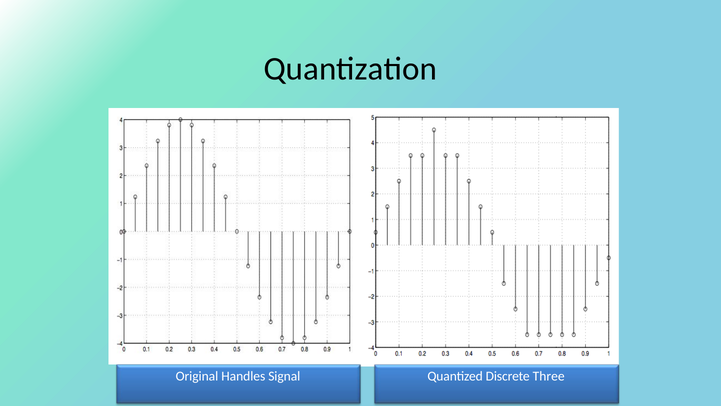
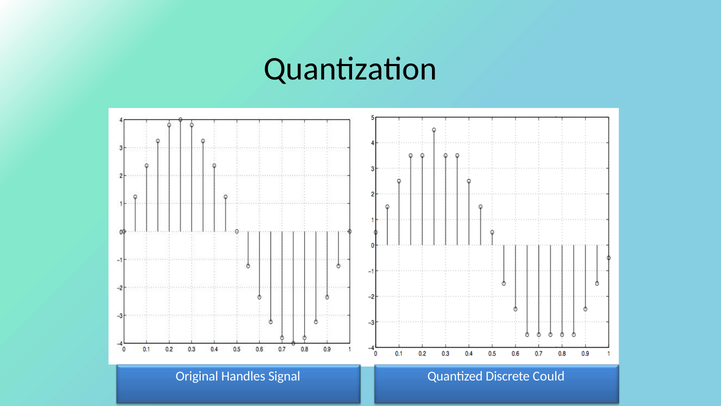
Three: Three -> Could
